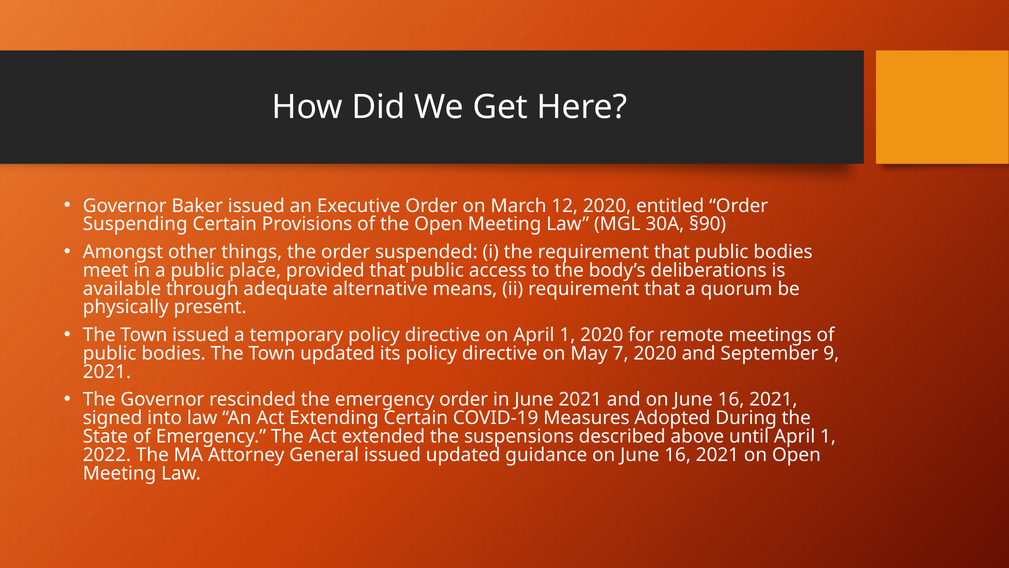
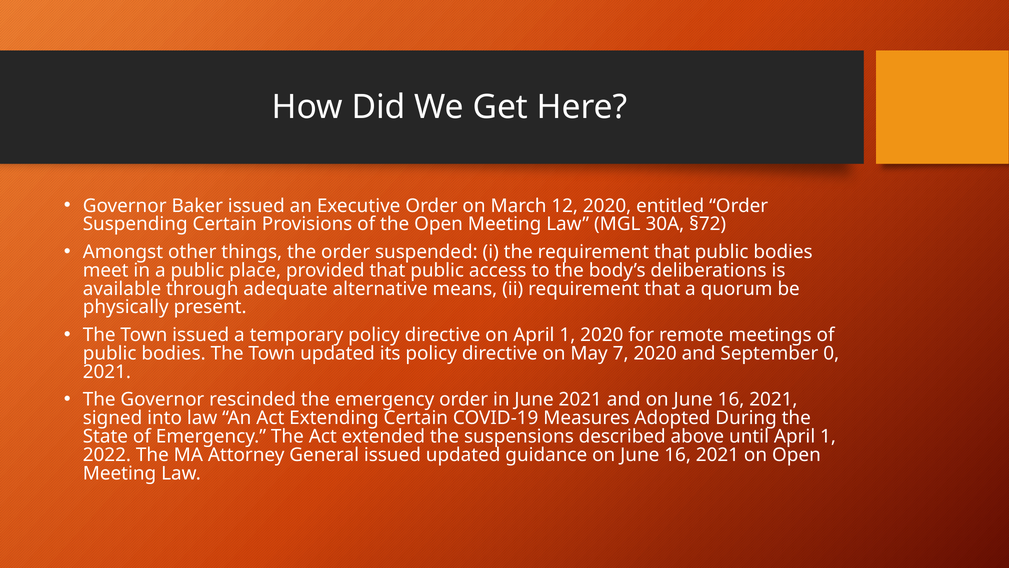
§90: §90 -> §72
9: 9 -> 0
